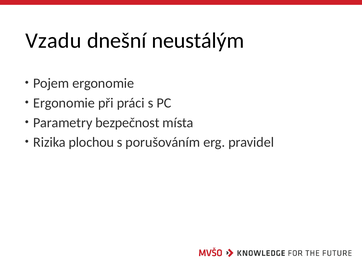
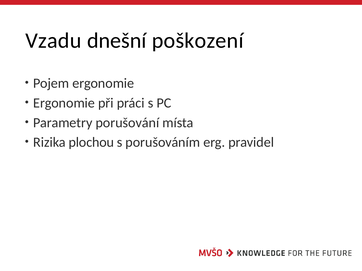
neustálým: neustálým -> poškození
bezpečnost: bezpečnost -> porušování
